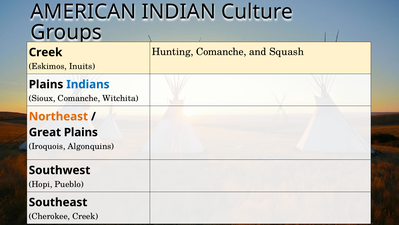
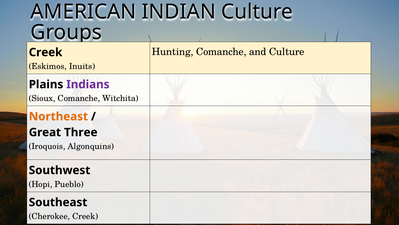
and Squash: Squash -> Culture
Indians colour: blue -> purple
Great Plains: Plains -> Three
